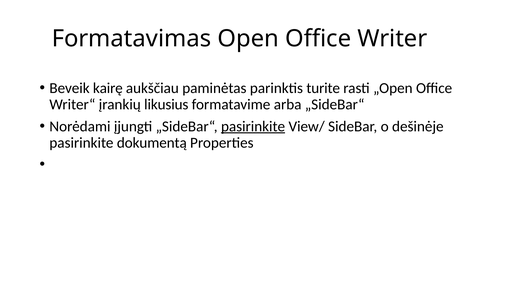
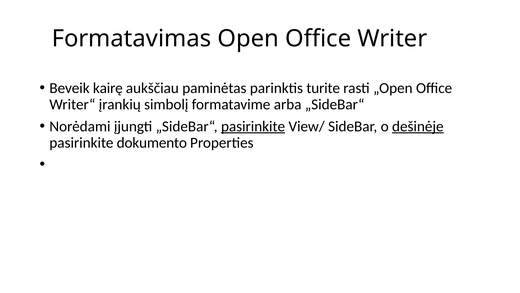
likusius: likusius -> simbolį
dešinėje underline: none -> present
dokumentą: dokumentą -> dokumento
